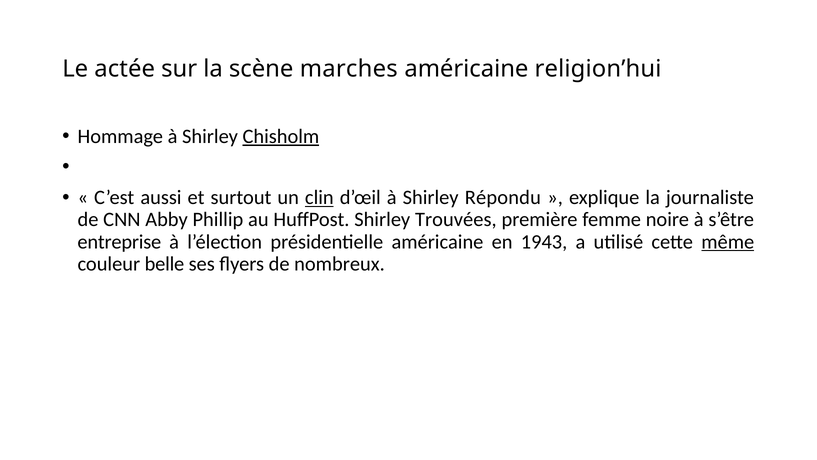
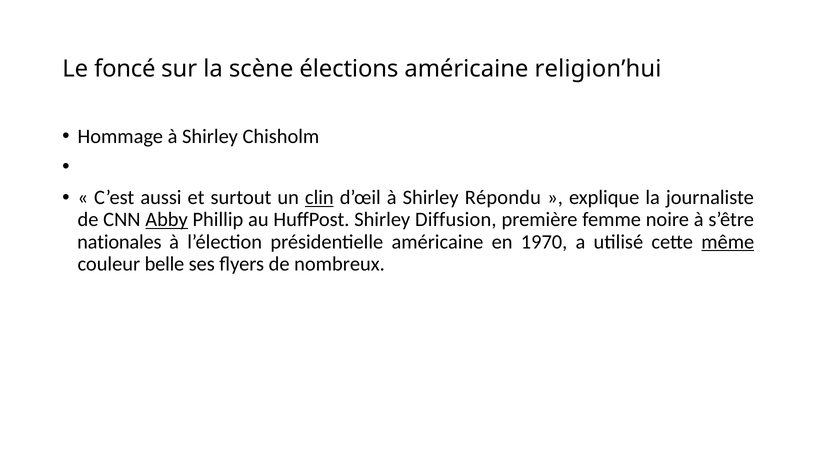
actée: actée -> foncé
marches: marches -> élections
Chisholm underline: present -> none
Abby underline: none -> present
Trouvées: Trouvées -> Diffusion
entreprise: entreprise -> nationales
1943: 1943 -> 1970
